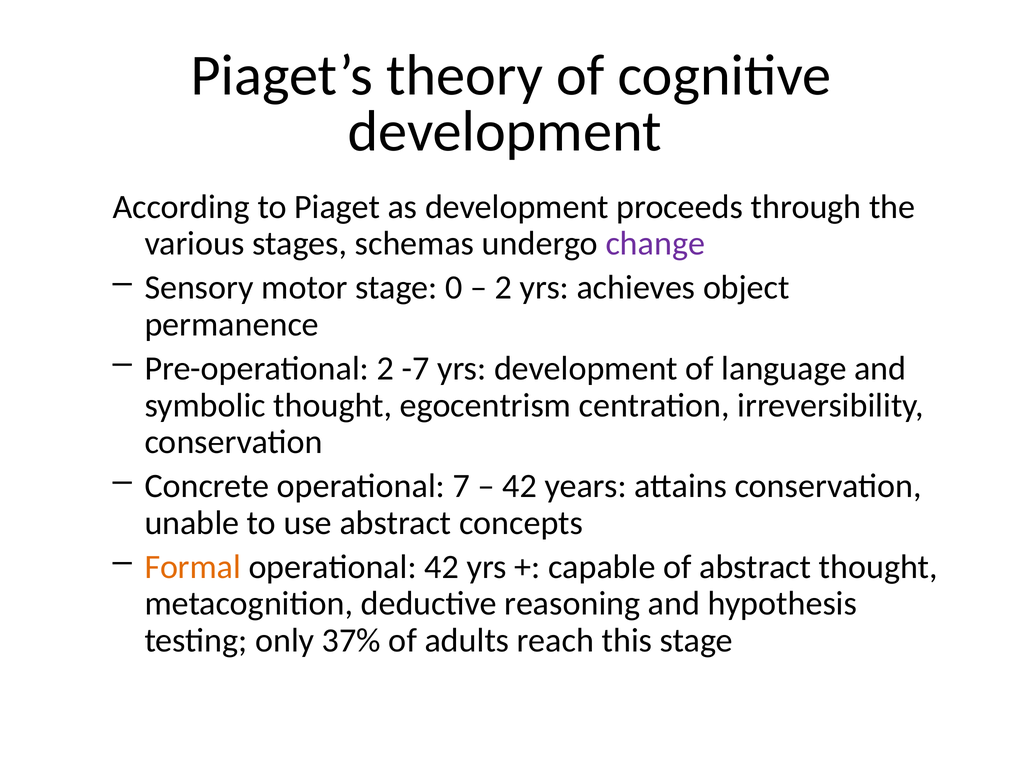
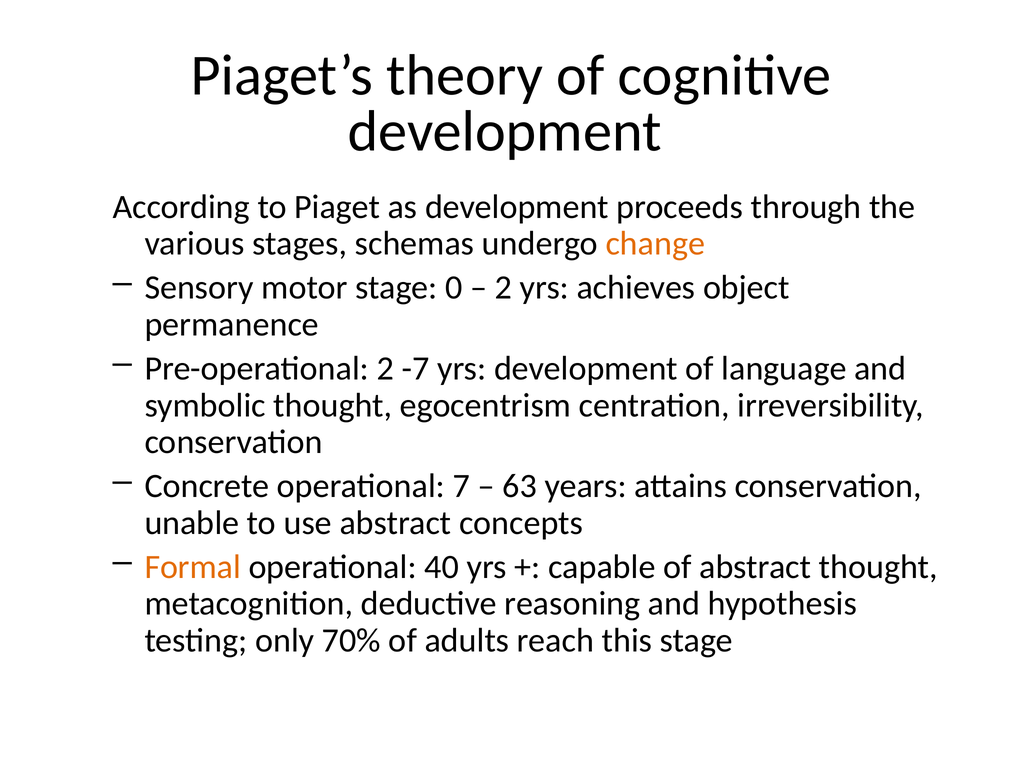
change colour: purple -> orange
42 at (520, 486): 42 -> 63
operational 42: 42 -> 40
37%: 37% -> 70%
